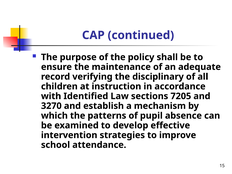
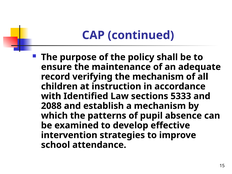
the disciplinary: disciplinary -> mechanism
7205: 7205 -> 5333
3270: 3270 -> 2088
